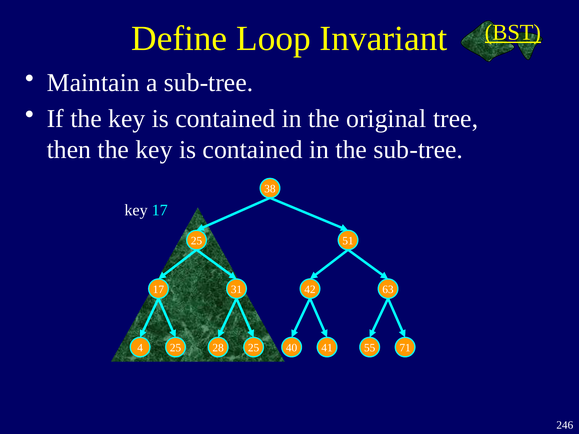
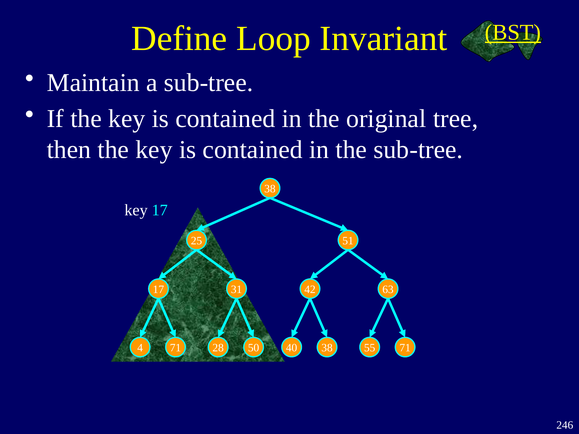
4 25: 25 -> 71
28 25: 25 -> 50
40 41: 41 -> 38
